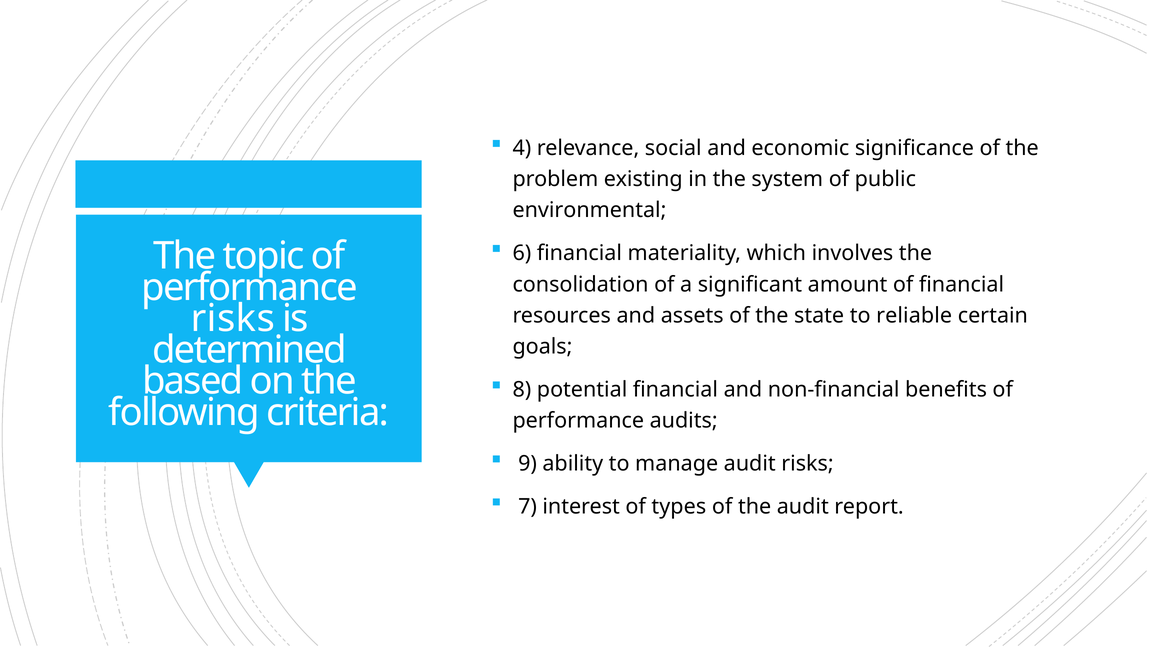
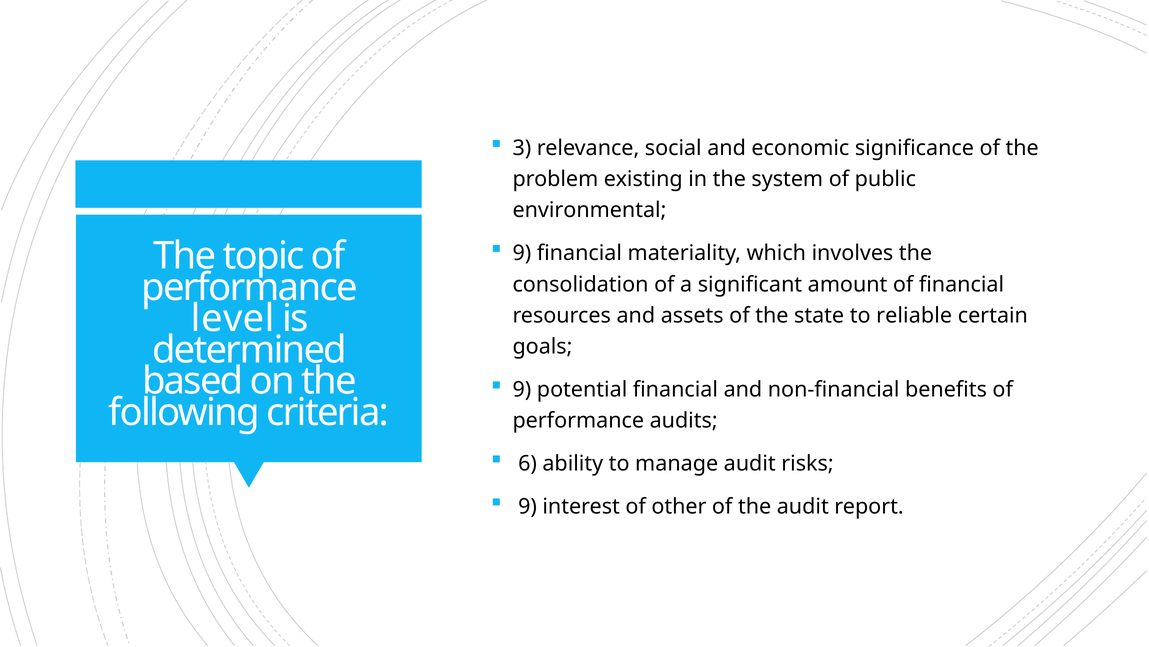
4: 4 -> 3
6 at (522, 253): 6 -> 9
risks at (233, 318): risks -> level
8 at (522, 389): 8 -> 9
9: 9 -> 6
7 at (527, 506): 7 -> 9
types: types -> other
